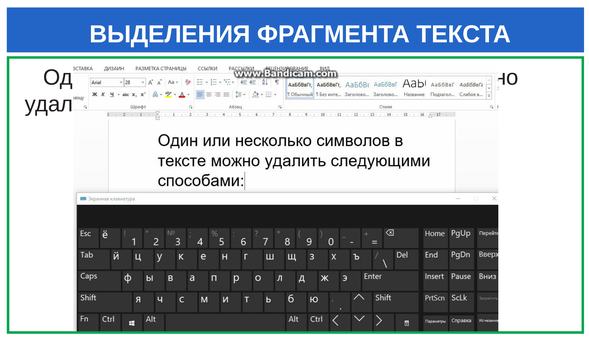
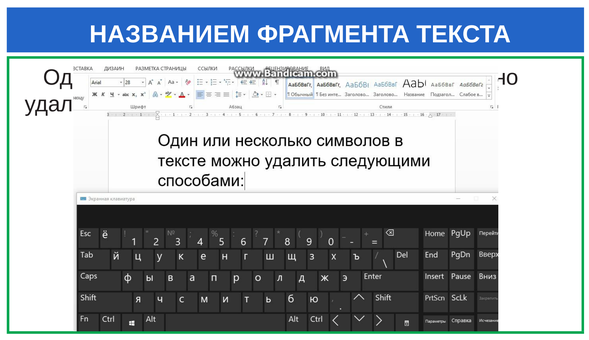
ВЫДЕЛЕНИЯ: ВЫДЕЛЕНИЯ -> НАЗВАНИЕМ
